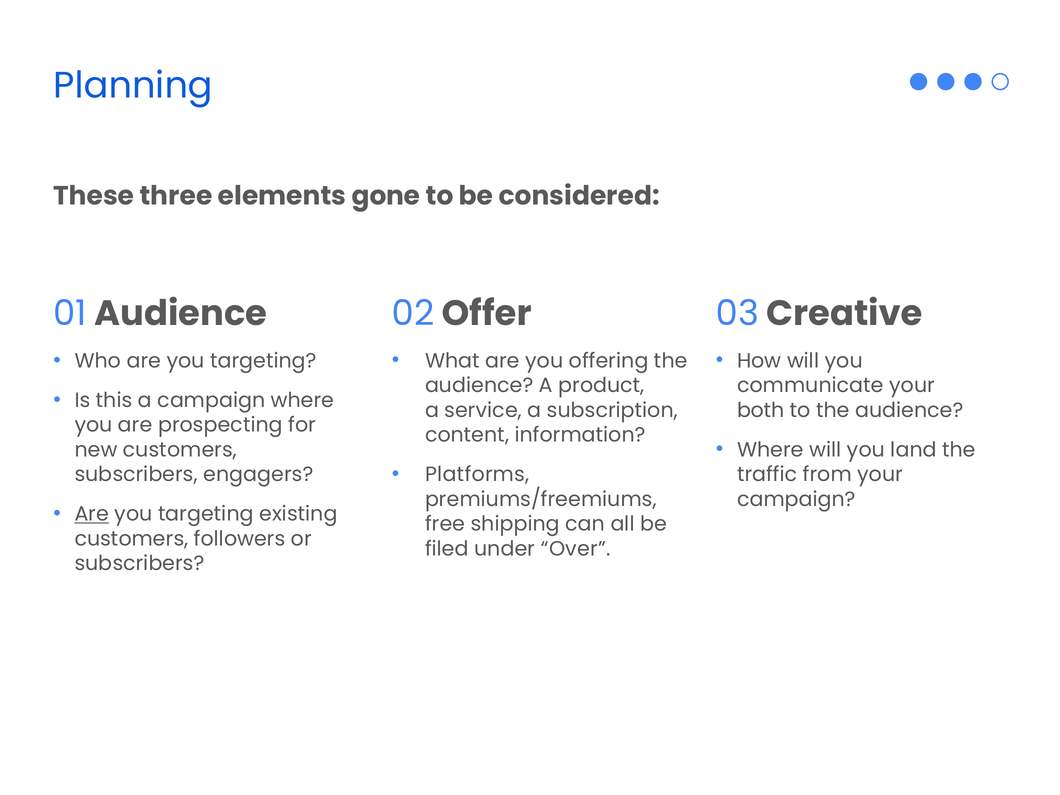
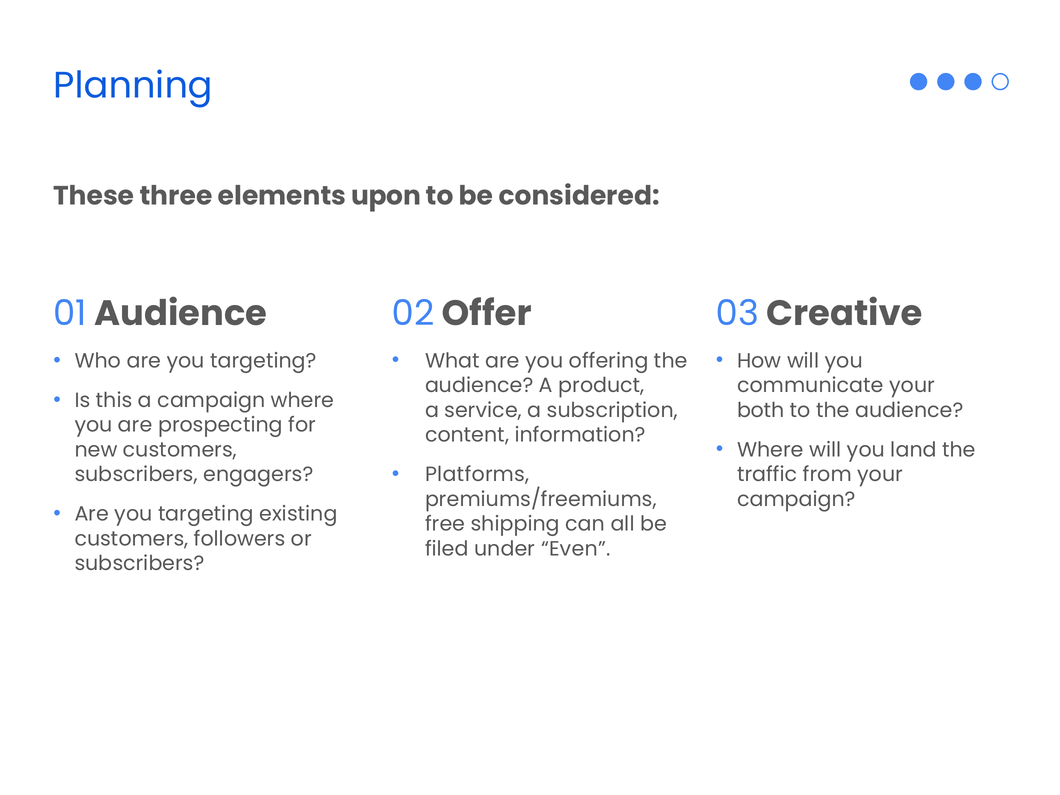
gone: gone -> upon
Are at (92, 514) underline: present -> none
Over: Over -> Even
